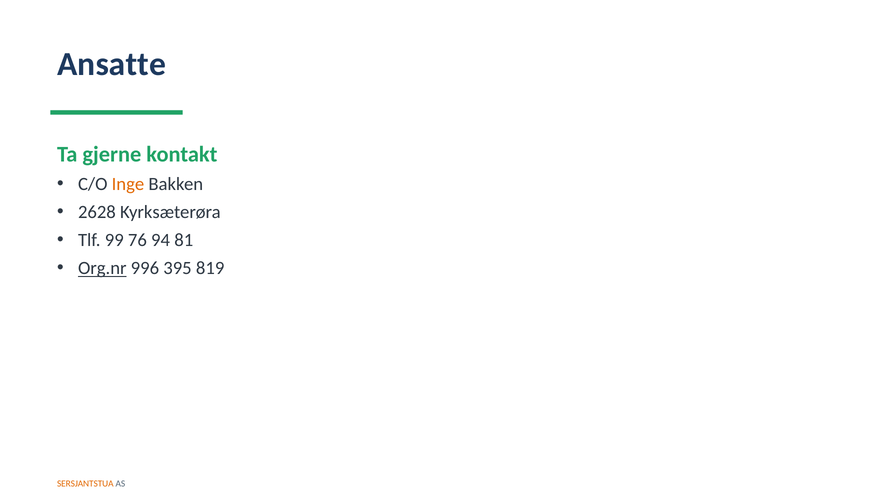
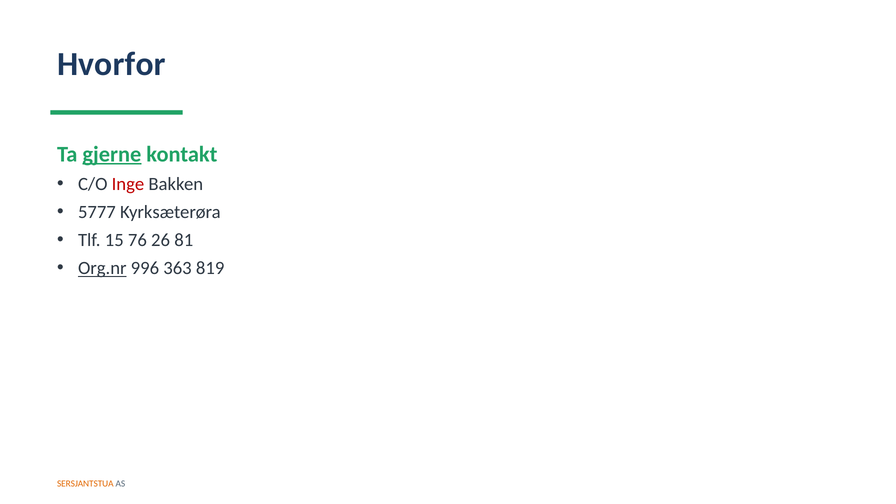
Ansatte: Ansatte -> Hvorfor
gjerne underline: none -> present
Inge colour: orange -> red
2628: 2628 -> 5777
99: 99 -> 15
94: 94 -> 26
395: 395 -> 363
